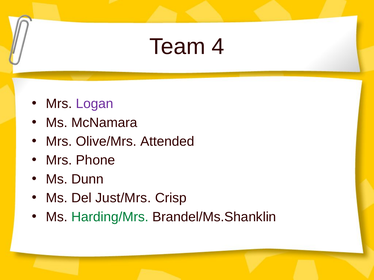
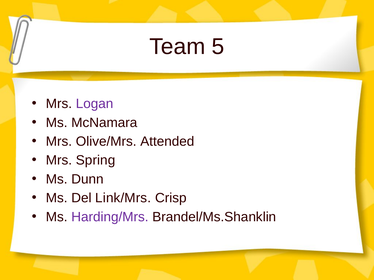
4: 4 -> 5
Phone: Phone -> Spring
Just/Mrs: Just/Mrs -> Link/Mrs
Harding/Mrs colour: green -> purple
